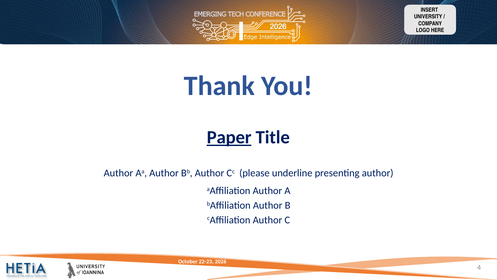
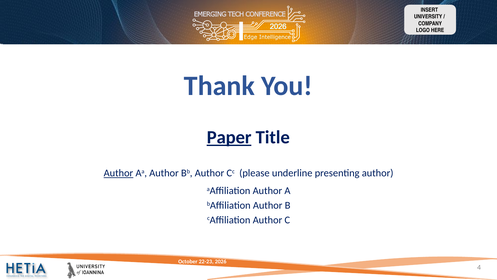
Author at (118, 173) underline: none -> present
